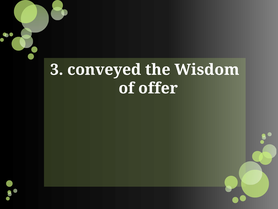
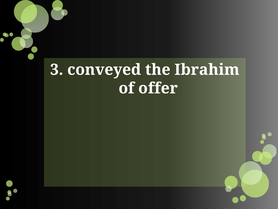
Wisdom: Wisdom -> Ibrahim
